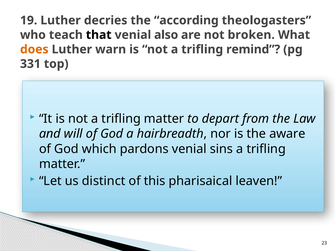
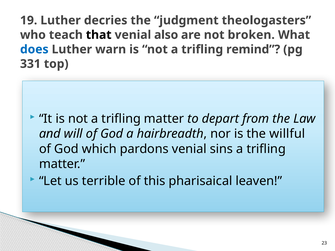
according: according -> judgment
does colour: orange -> blue
aware: aware -> willful
distinct: distinct -> terrible
